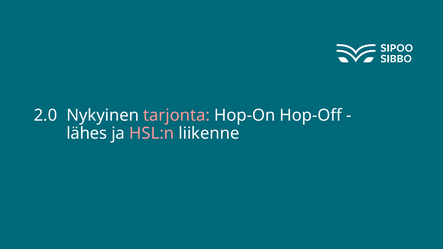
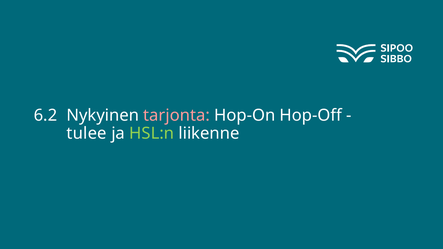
2.0: 2.0 -> 6.2
lähes: lähes -> tulee
HSL:n colour: pink -> light green
